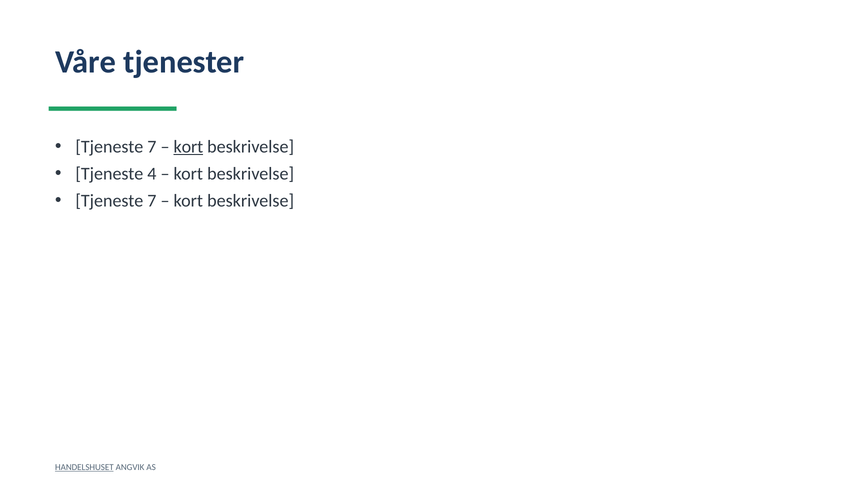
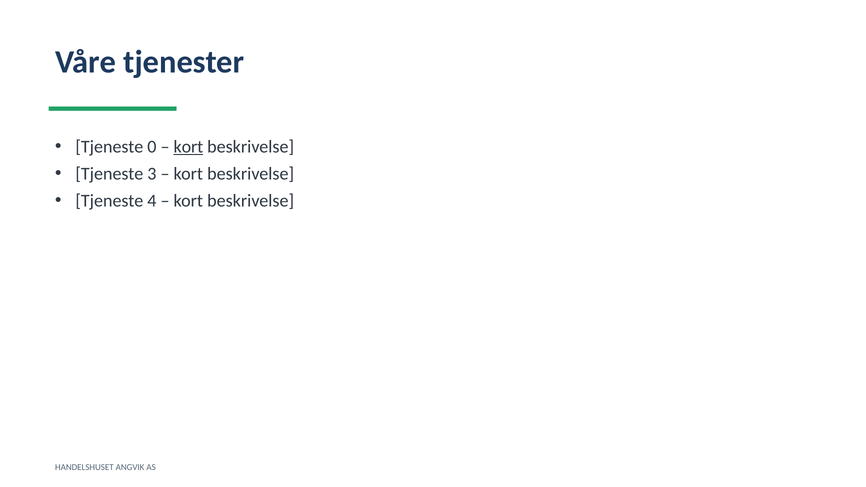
7 at (152, 147): 7 -> 0
4: 4 -> 3
7 at (152, 201): 7 -> 4
HANDELSHUSET underline: present -> none
